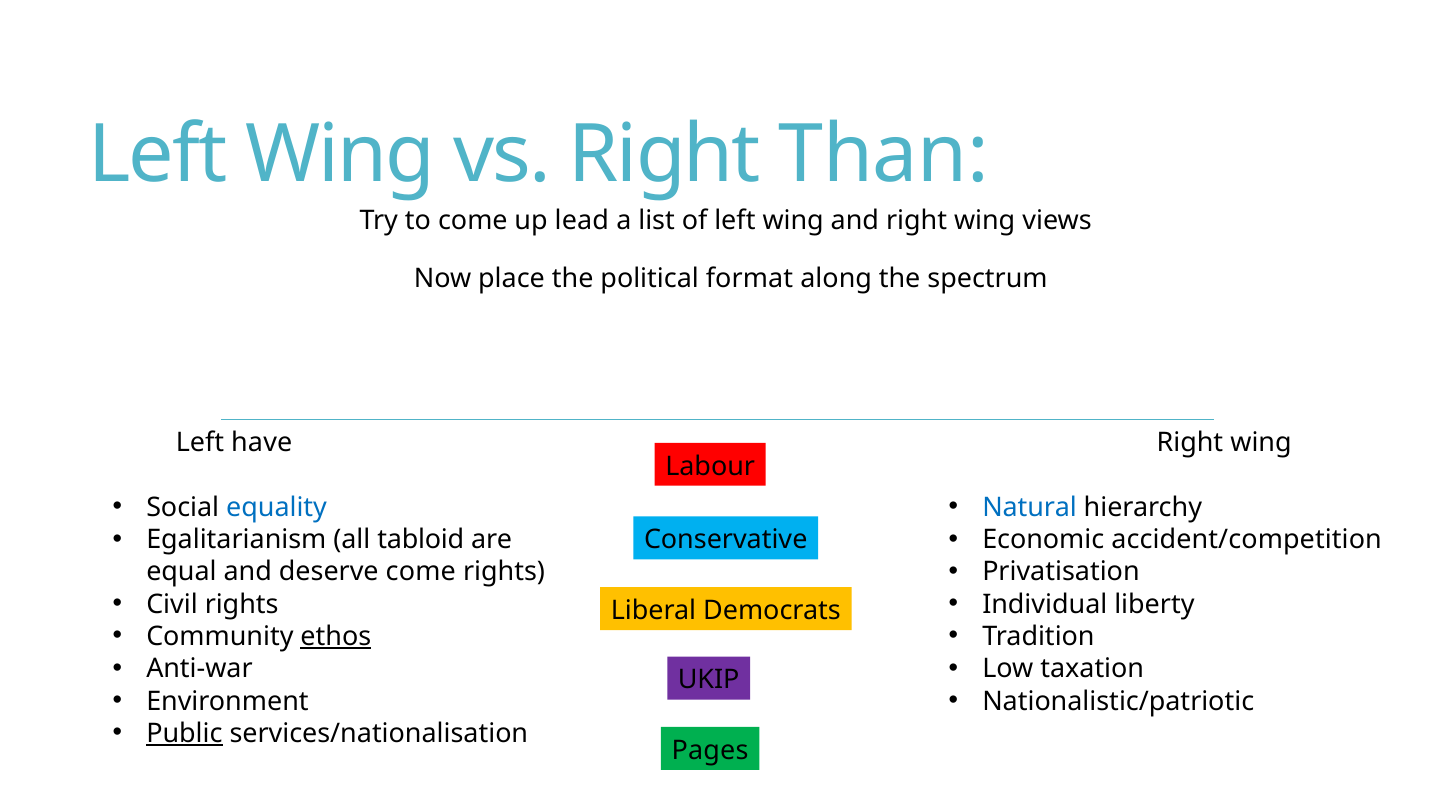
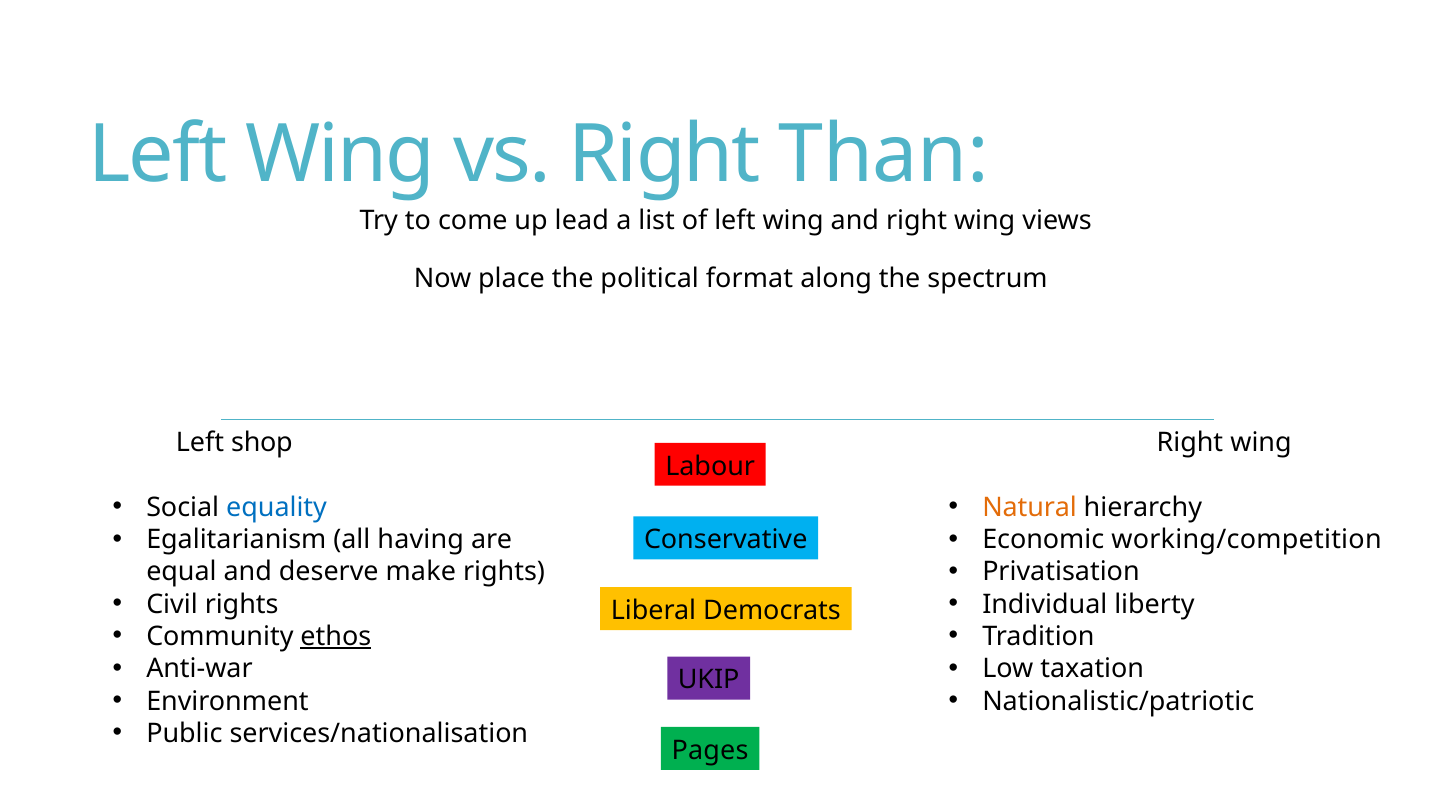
have: have -> shop
Natural colour: blue -> orange
tabloid: tabloid -> having
accident/competition: accident/competition -> working/competition
deserve come: come -> make
Public underline: present -> none
